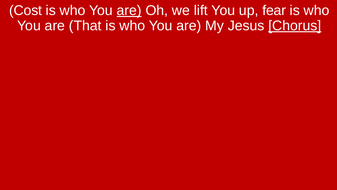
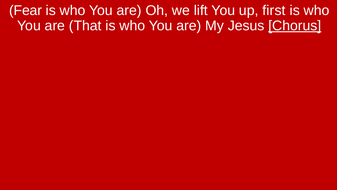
Cost: Cost -> Fear
are at (129, 10) underline: present -> none
fear: fear -> first
